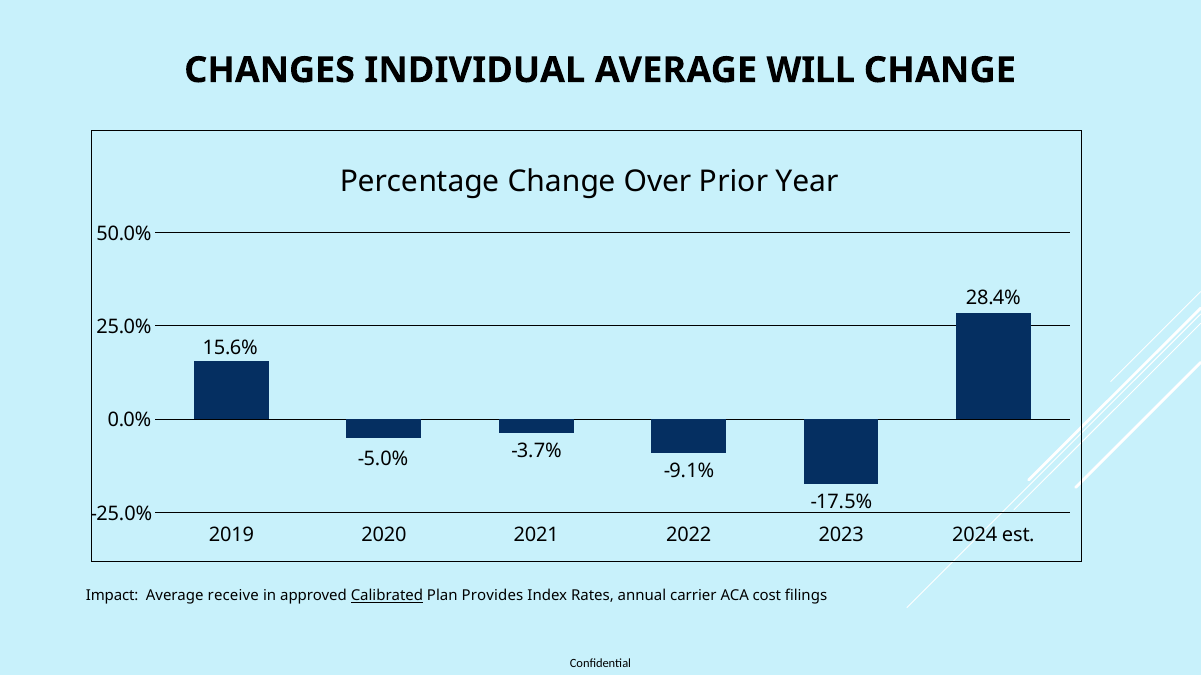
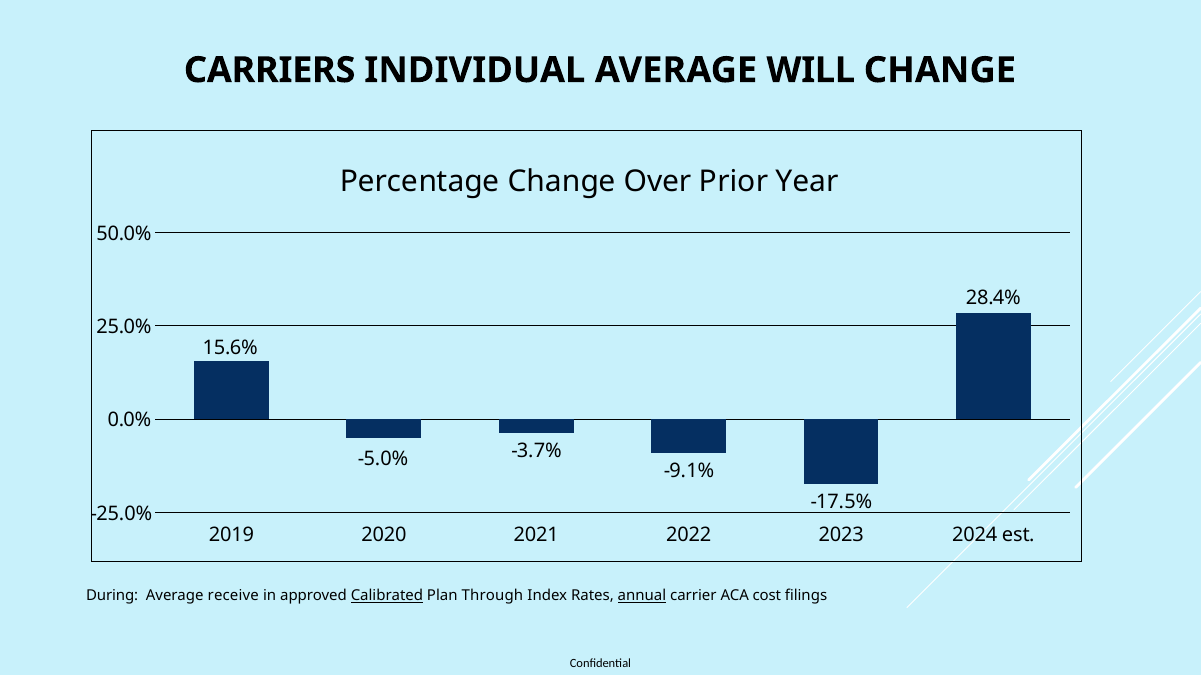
CHANGES: CHANGES -> CARRIERS
Impact: Impact -> During
Provides: Provides -> Through
annual underline: none -> present
